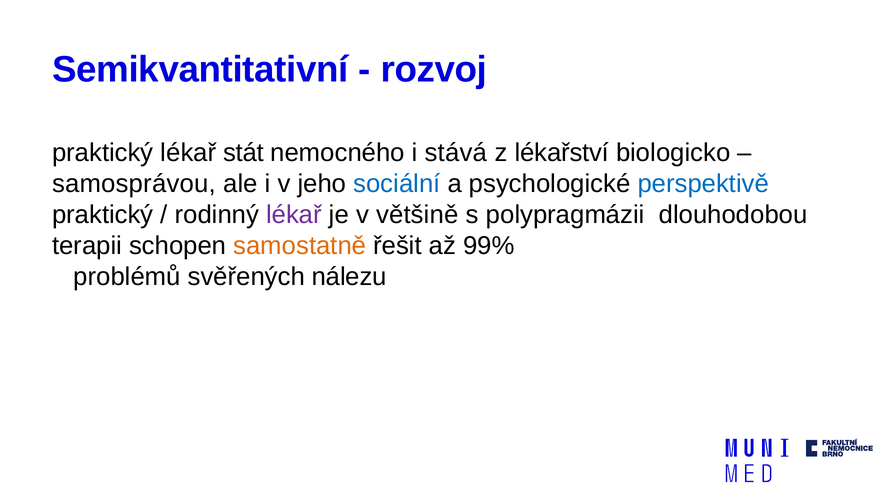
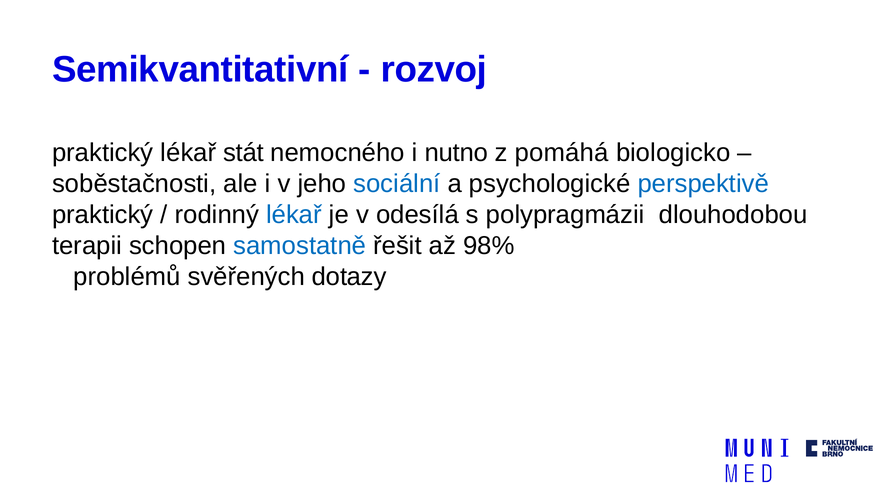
stává: stává -> nutno
lékařství: lékařství -> pomáhá
samosprávou: samosprávou -> soběstačnosti
lékař at (294, 215) colour: purple -> blue
většině: většině -> odesílá
samostatně colour: orange -> blue
99%: 99% -> 98%
nálezu: nálezu -> dotazy
